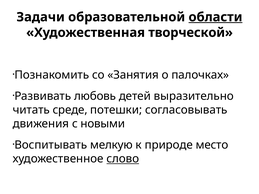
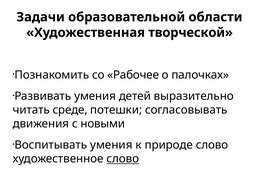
области underline: present -> none
Занятия: Занятия -> Рабочее
Развивать любовь: любовь -> умения
Воспитывать мелкую: мелкую -> умения
природе место: место -> слово
